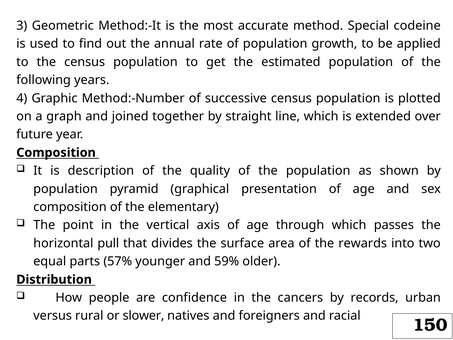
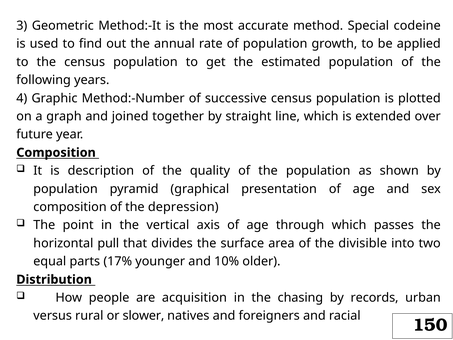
elementary: elementary -> depression
rewards: rewards -> divisible
57%: 57% -> 17%
59%: 59% -> 10%
confidence: confidence -> acquisition
cancers: cancers -> chasing
